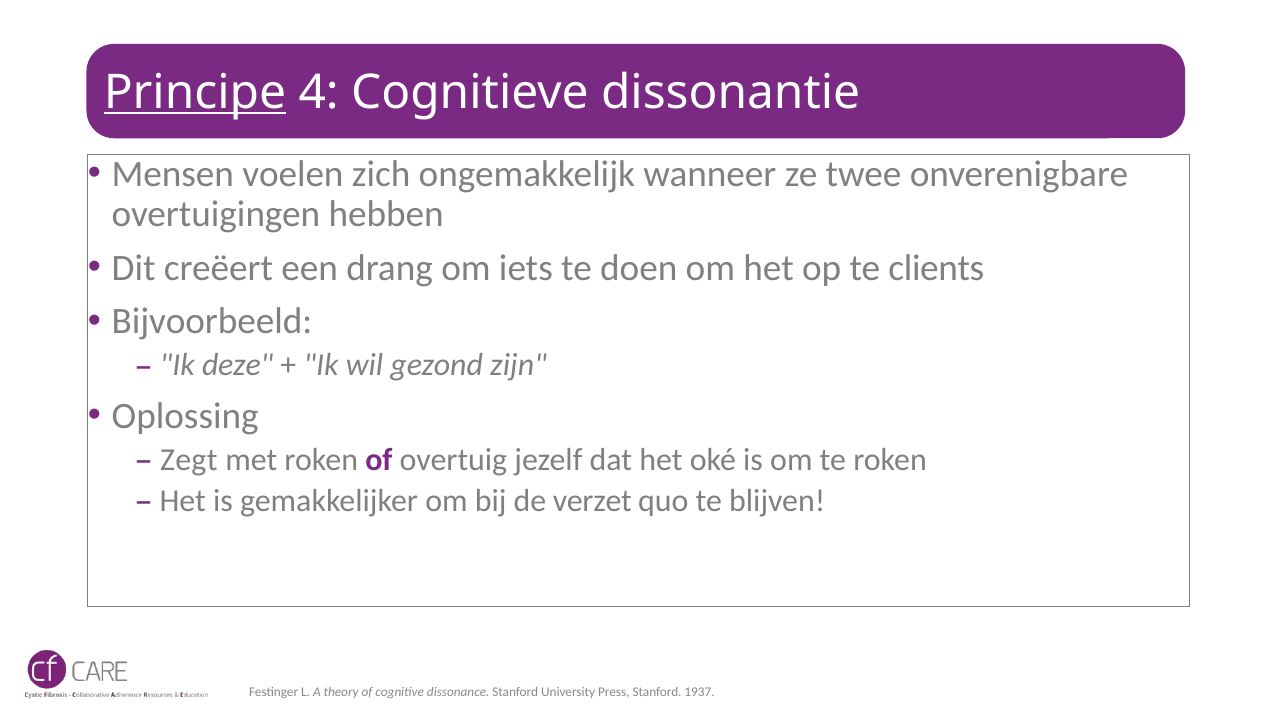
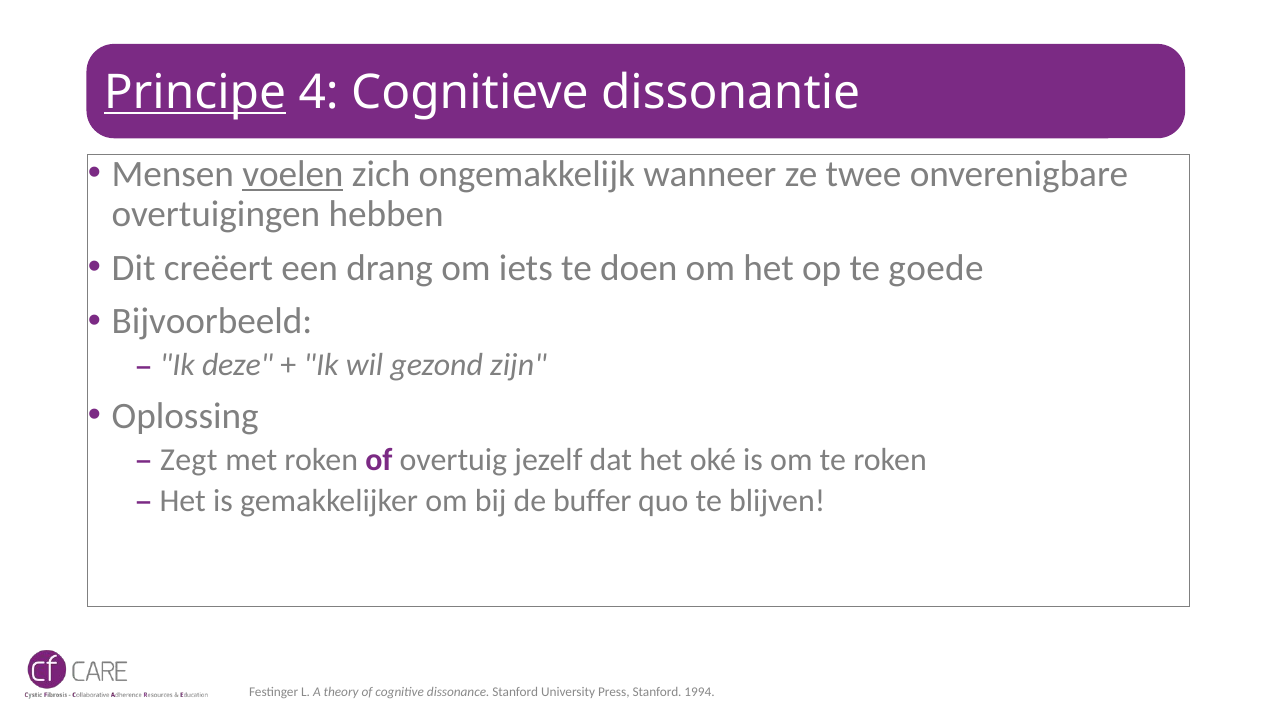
voelen underline: none -> present
clients: clients -> goede
verzet: verzet -> buffer
1937: 1937 -> 1994
